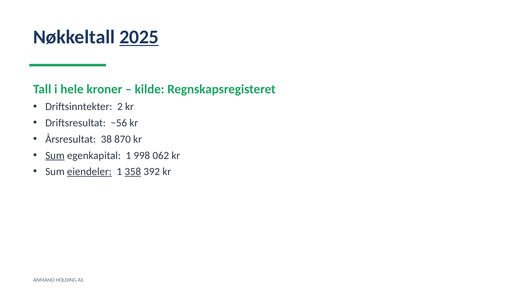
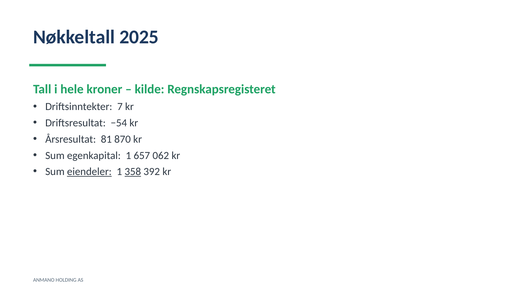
2025 underline: present -> none
2: 2 -> 7
−56: −56 -> −54
38: 38 -> 81
Sum at (55, 156) underline: present -> none
998: 998 -> 657
